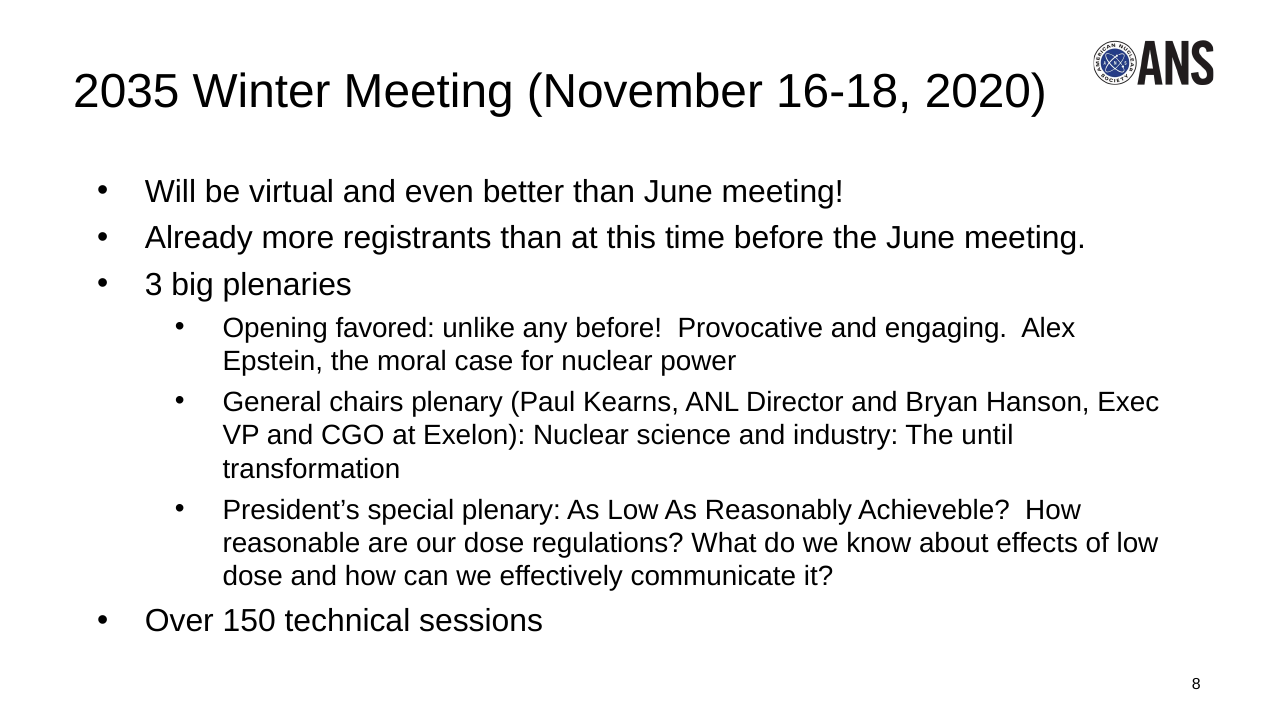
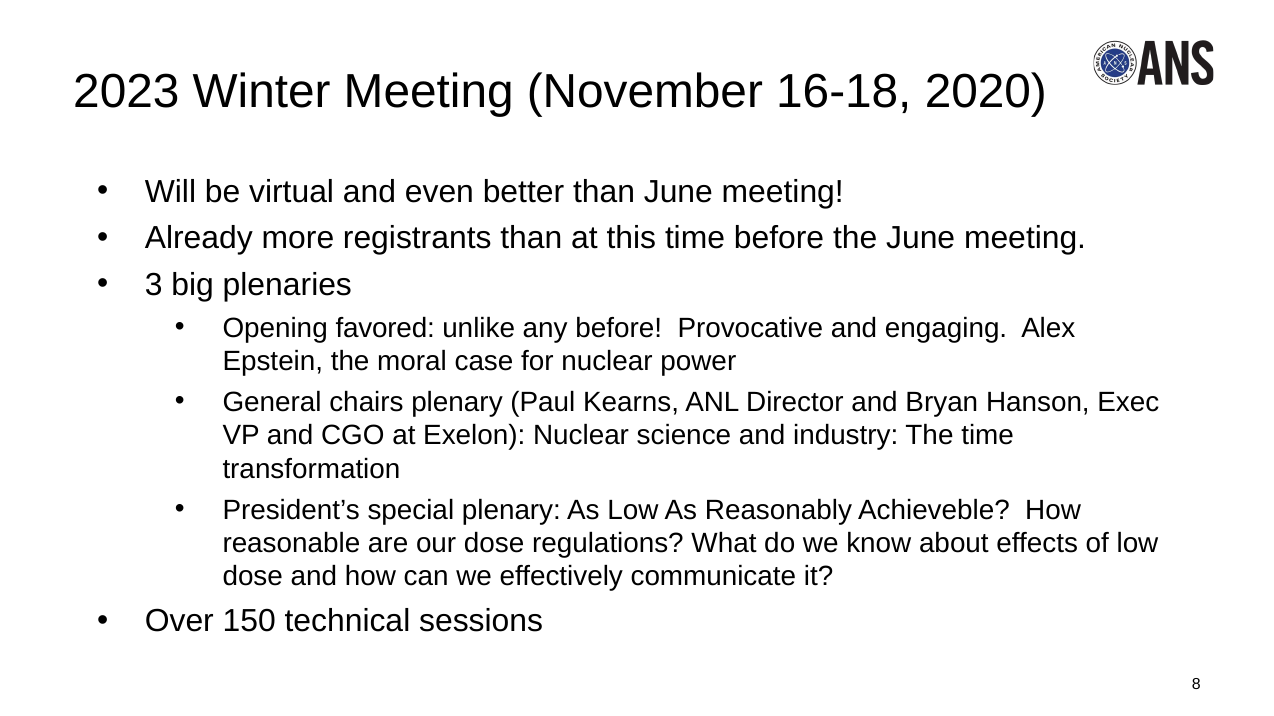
2035: 2035 -> 2023
The until: until -> time
